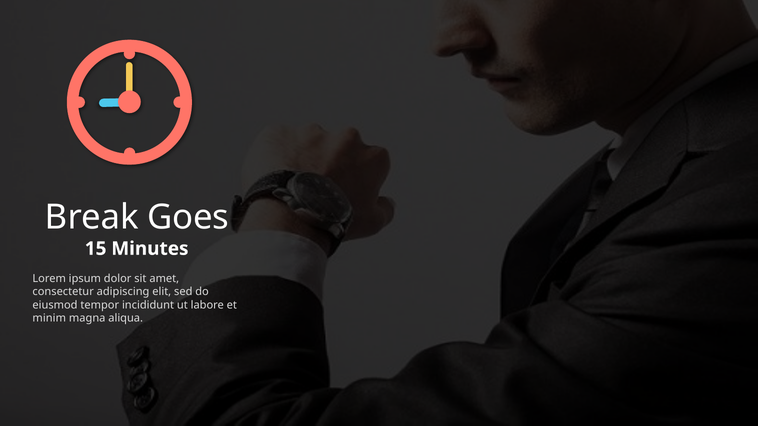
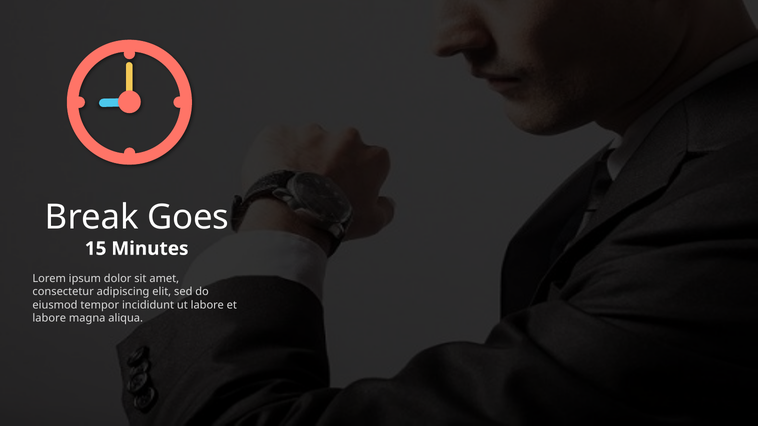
minim at (49, 319): minim -> labore
